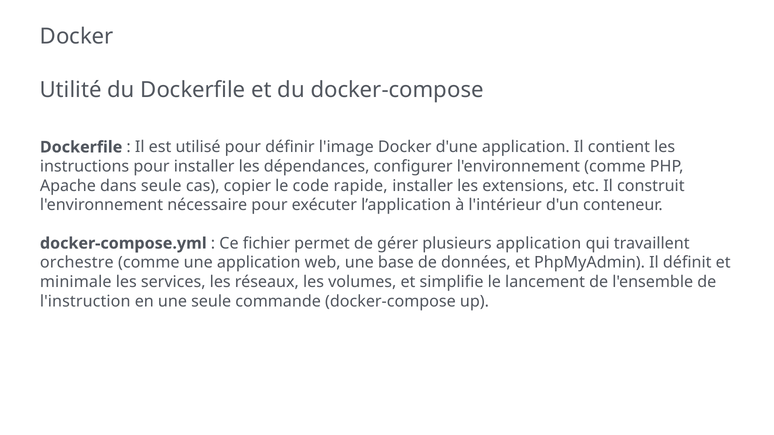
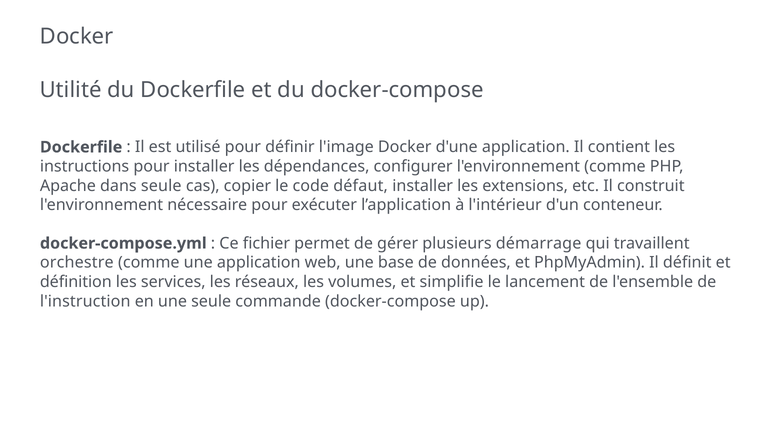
rapide: rapide -> défaut
plusieurs application: application -> démarrage
minimale: minimale -> définition
